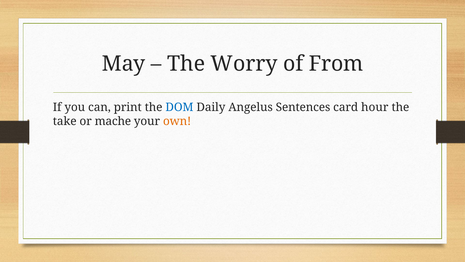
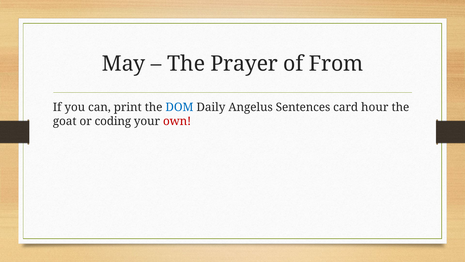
Worry: Worry -> Prayer
take: take -> goat
mache: mache -> coding
own colour: orange -> red
